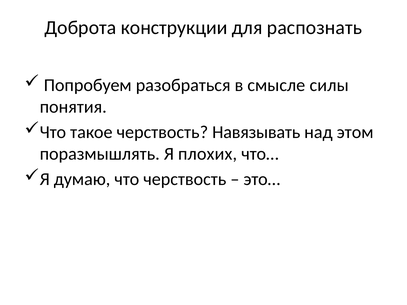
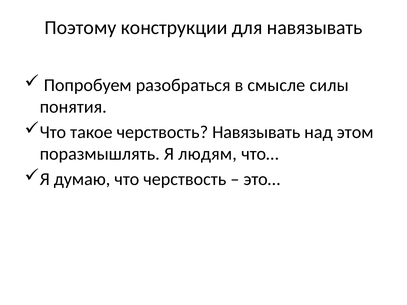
Доброта: Доброта -> Поэтому
для распознать: распознать -> навязывать
плохих: плохих -> людям
